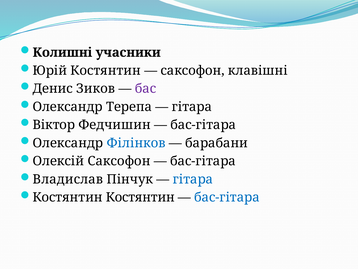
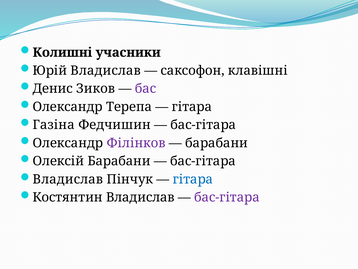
Юрій Костянтин: Костянтин -> Владислав
Віктор: Віктор -> Газіна
Філінков colour: blue -> purple
Олексій Саксофон: Саксофон -> Барабани
Костянтин Костянтин: Костянтин -> Владислав
бас-гітара at (227, 197) colour: blue -> purple
